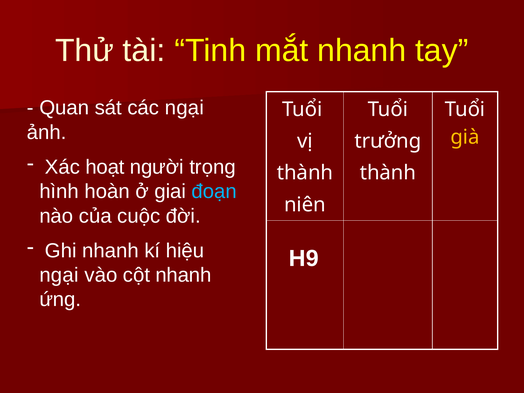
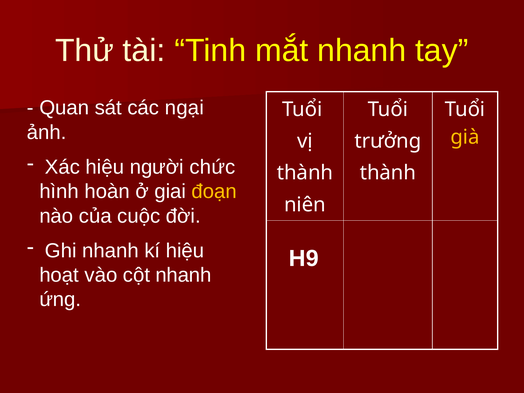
Xác hoạt: hoạt -> hiệu
trọng: trọng -> chức
đoạn colour: light blue -> yellow
ngại at (59, 275): ngại -> hoạt
